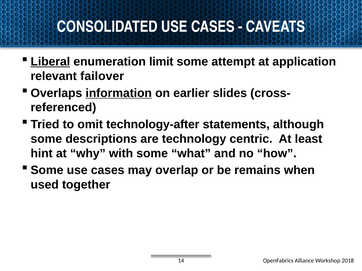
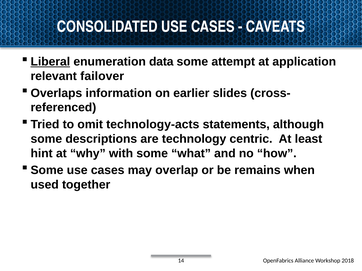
limit: limit -> data
information underline: present -> none
technology-after: technology-after -> technology-acts
